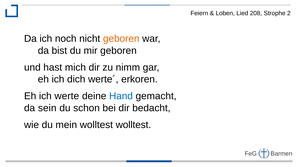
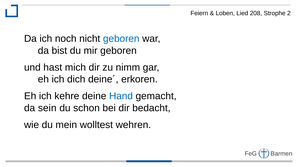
geboren at (121, 39) colour: orange -> blue
werte´: werte´ -> deine´
werte: werte -> kehre
wolltest wolltest: wolltest -> wehren
